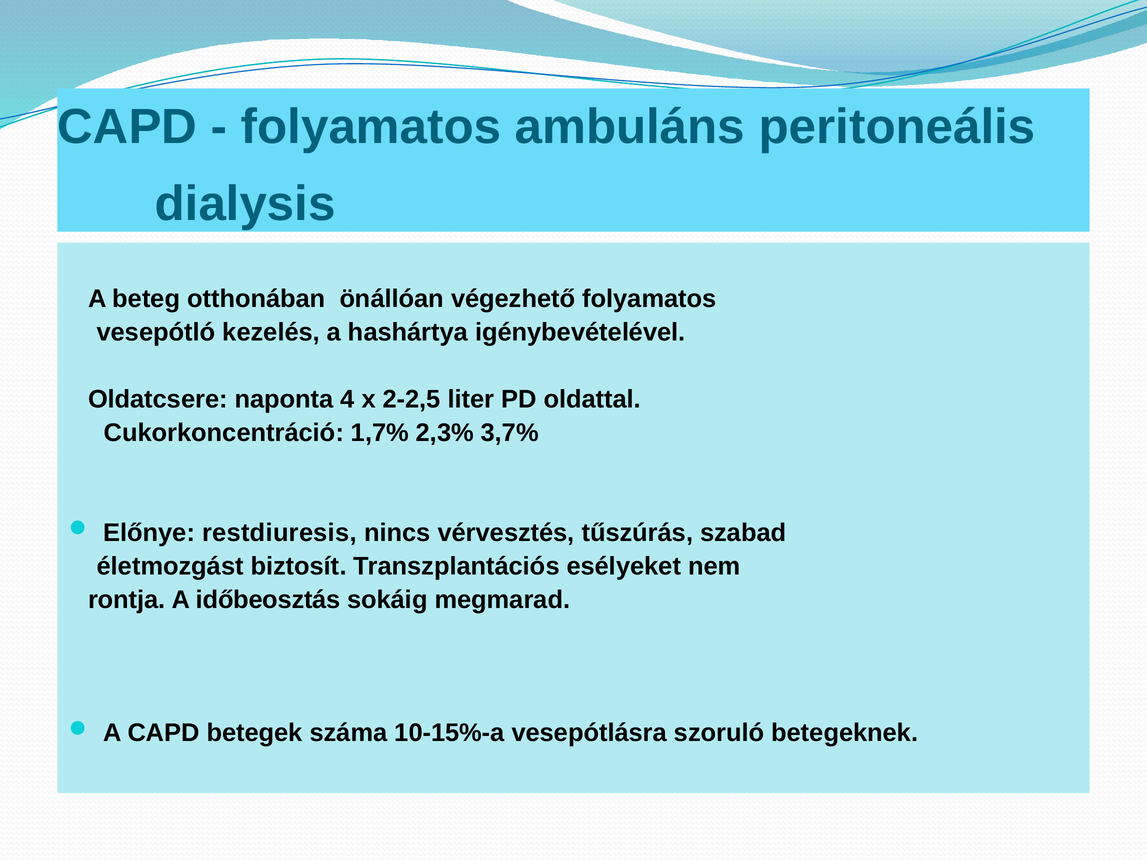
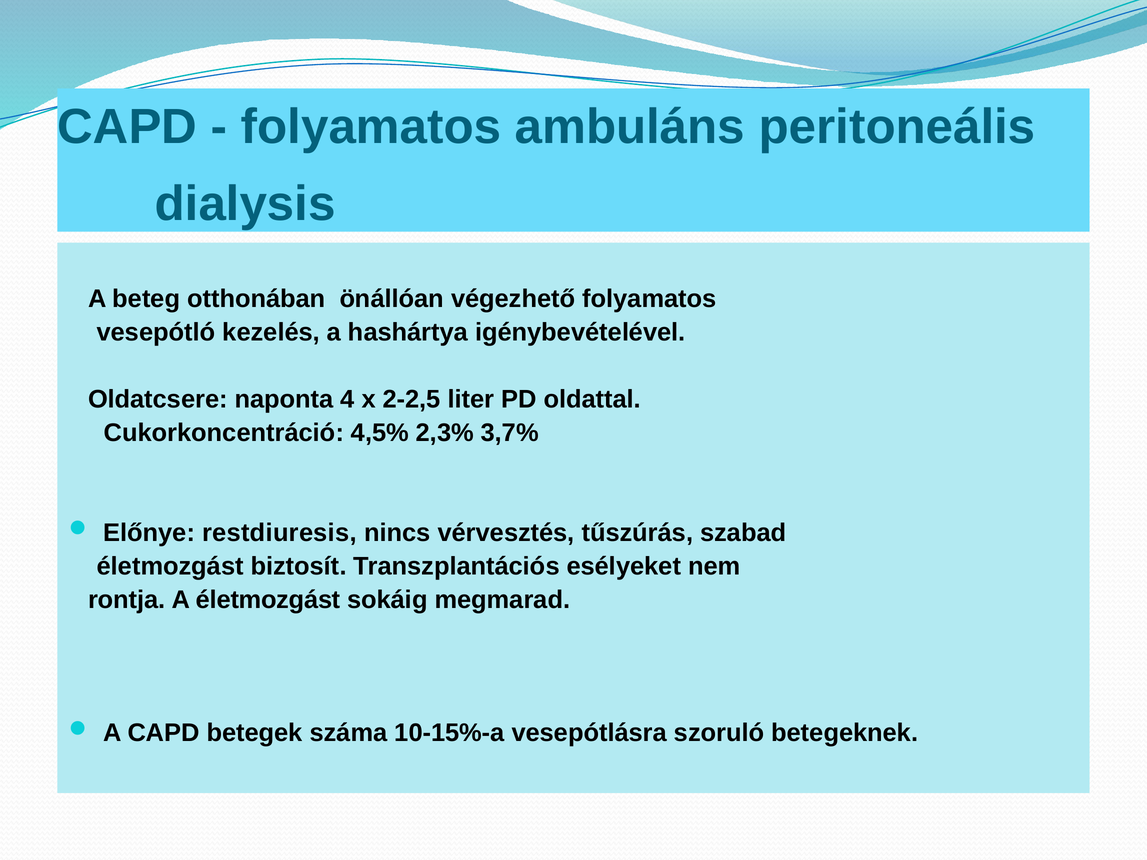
1,7%: 1,7% -> 4,5%
A időbeosztás: időbeosztás -> életmozgást
